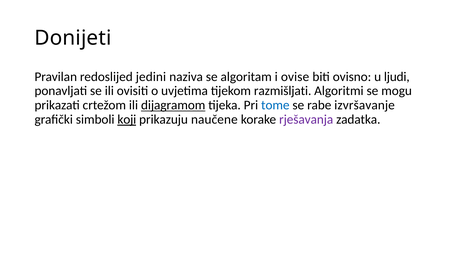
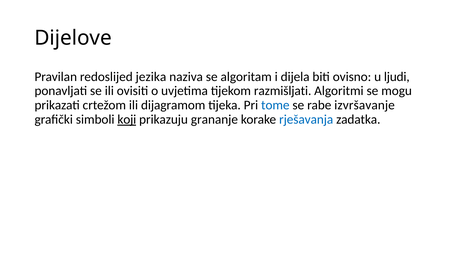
Donijeti: Donijeti -> Dijelove
jedini: jedini -> jezika
ovise: ovise -> dijela
dijagramom underline: present -> none
naučene: naučene -> grananje
rješavanja colour: purple -> blue
